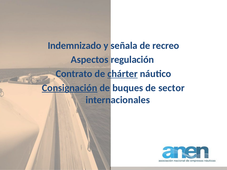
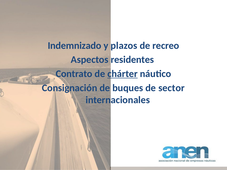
señala: señala -> plazos
regulación: regulación -> residentes
Consignación underline: present -> none
